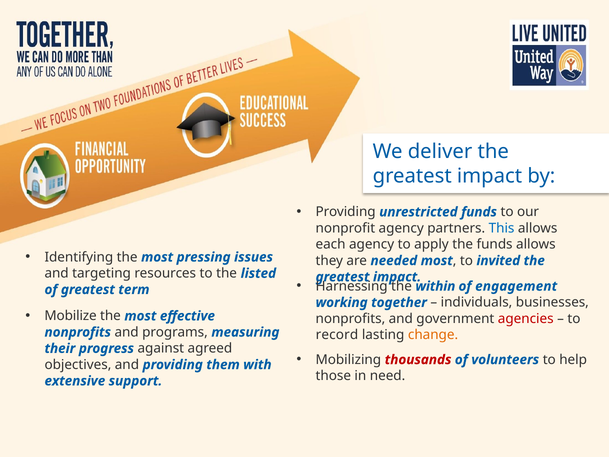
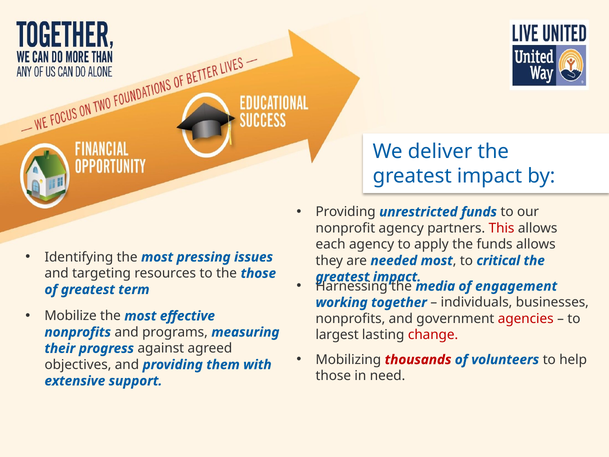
This colour: blue -> red
invited: invited -> critical
the listed: listed -> those
within: within -> media
record: record -> largest
change colour: orange -> red
